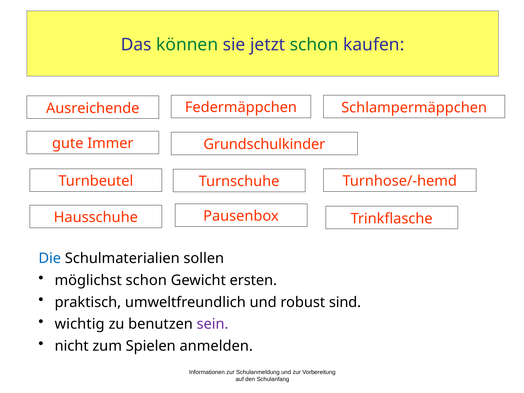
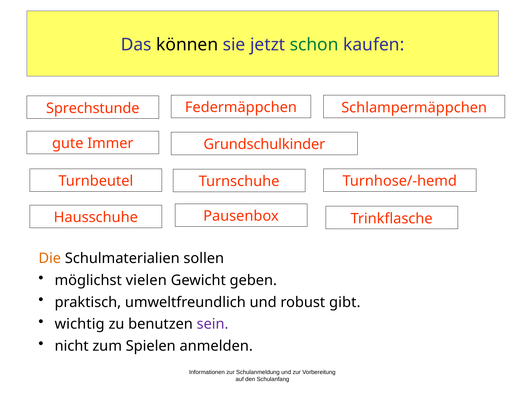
können colour: green -> black
Ausreichende: Ausreichende -> Sprechstunde
Die colour: blue -> orange
möglichst schon: schon -> vielen
ersten: ersten -> geben
sind: sind -> gibt
